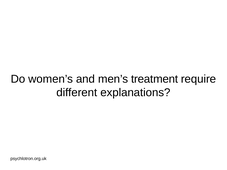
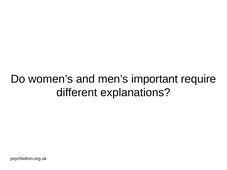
treatment: treatment -> important
